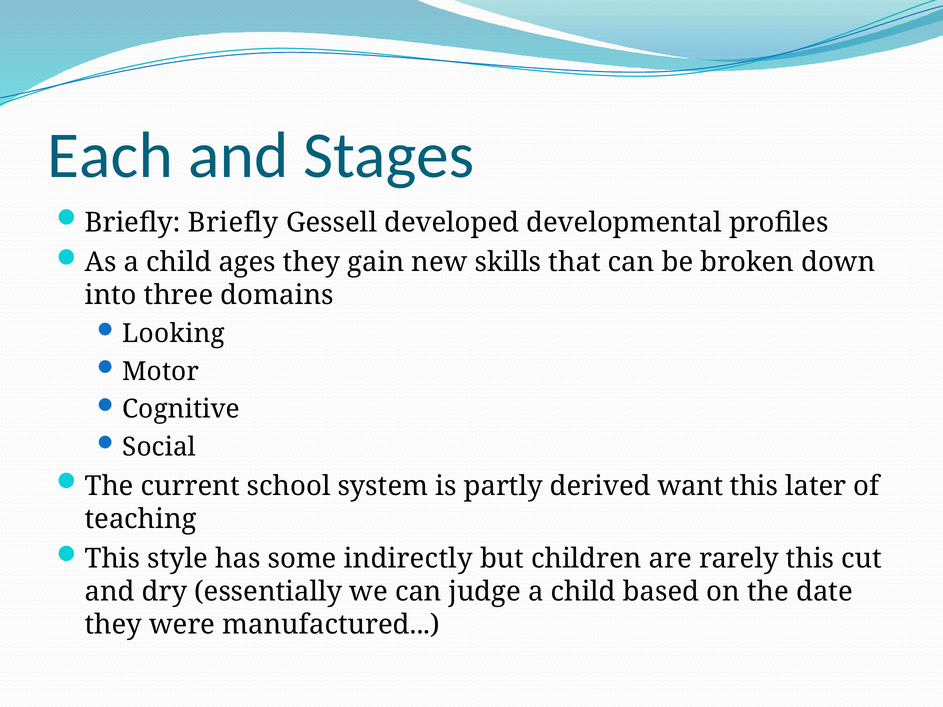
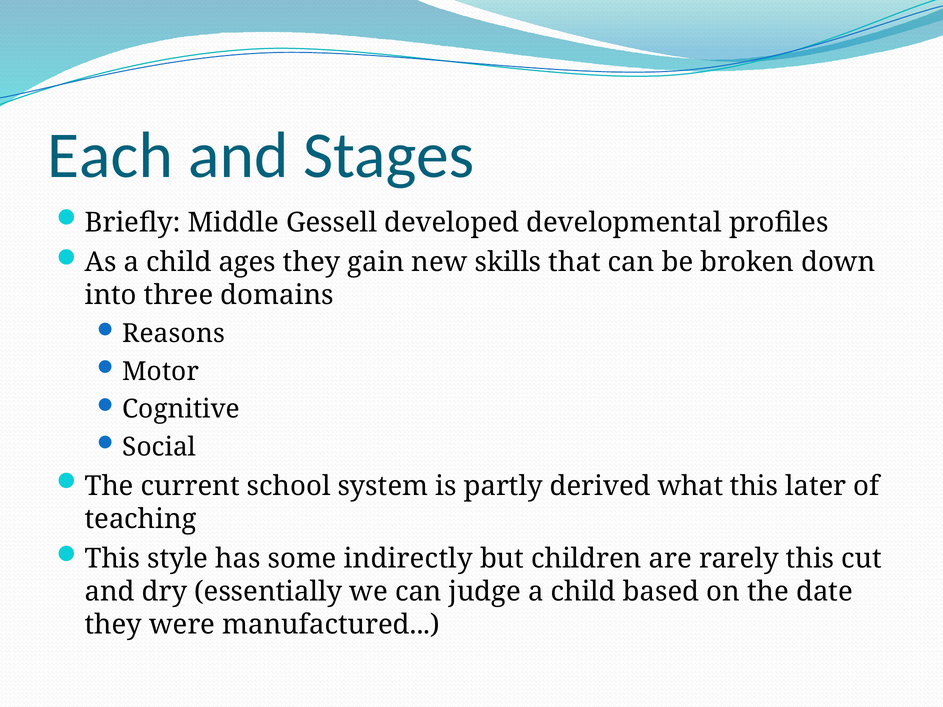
Briefly Briefly: Briefly -> Middle
Looking: Looking -> Reasons
want: want -> what
